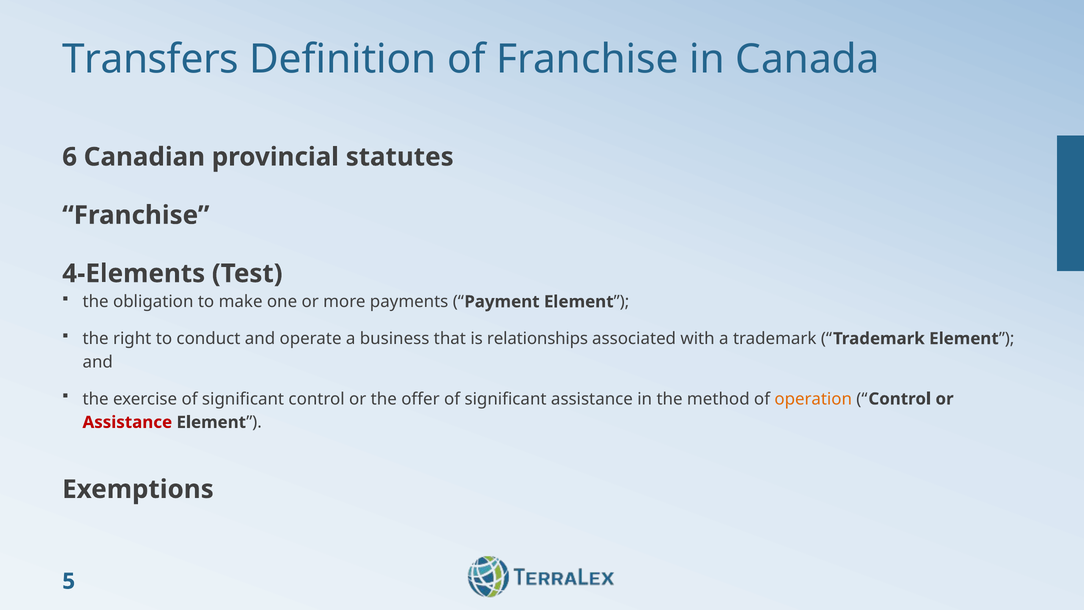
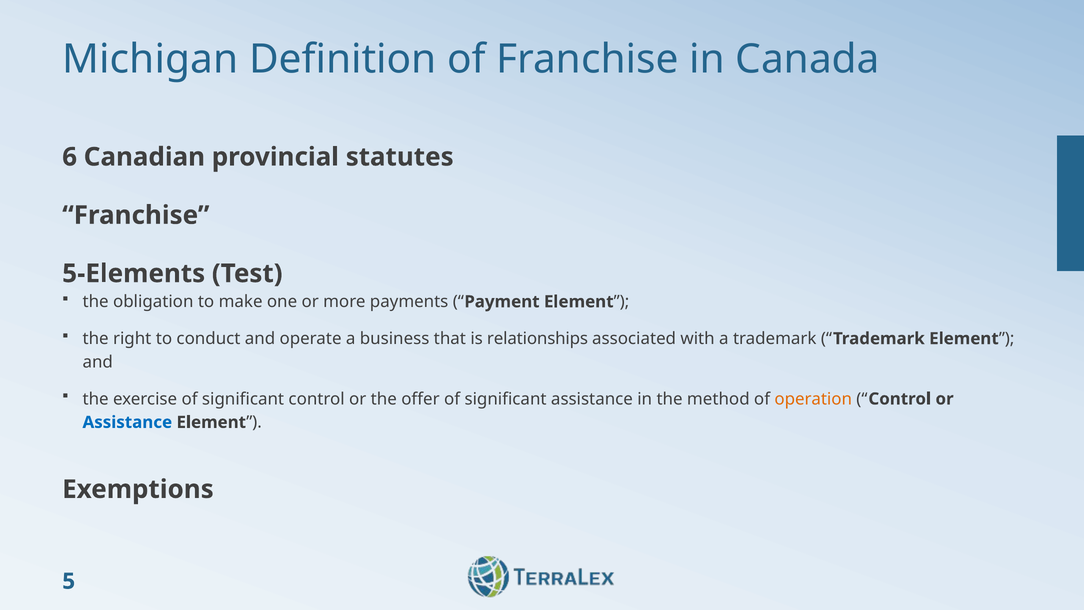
Transfers: Transfers -> Michigan
4-Elements: 4-Elements -> 5-Elements
Assistance at (127, 422) colour: red -> blue
